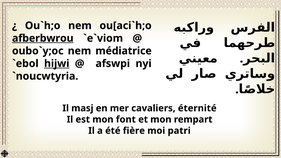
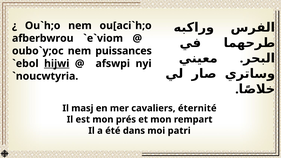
afberbwrou underline: present -> none
médiatrice: médiatrice -> puissances
font: font -> prés
fière: fière -> dans
